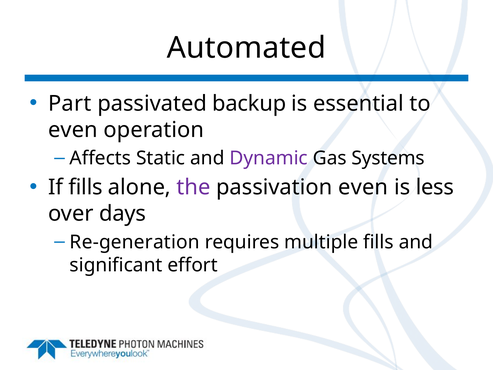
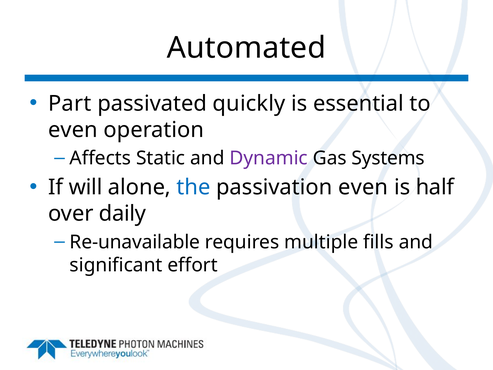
backup: backup -> quickly
If fills: fills -> will
the colour: purple -> blue
less: less -> half
days: days -> daily
Re-generation: Re-generation -> Re-unavailable
